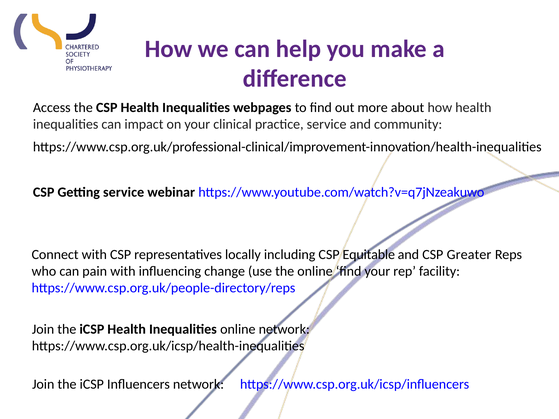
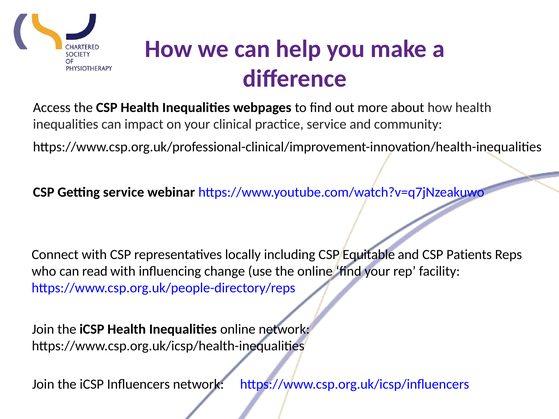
Greater: Greater -> Patients
pain: pain -> read
